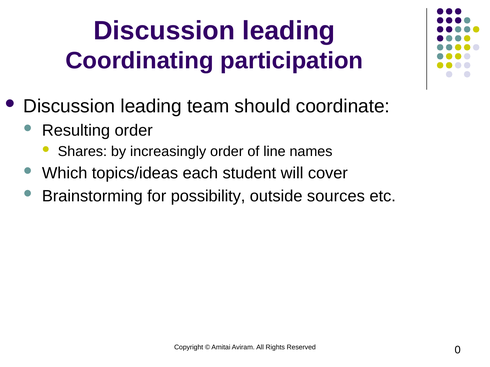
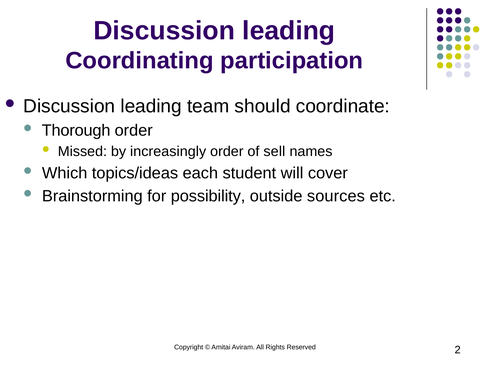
Resulting: Resulting -> Thorough
Shares: Shares -> Missed
line: line -> sell
0: 0 -> 2
